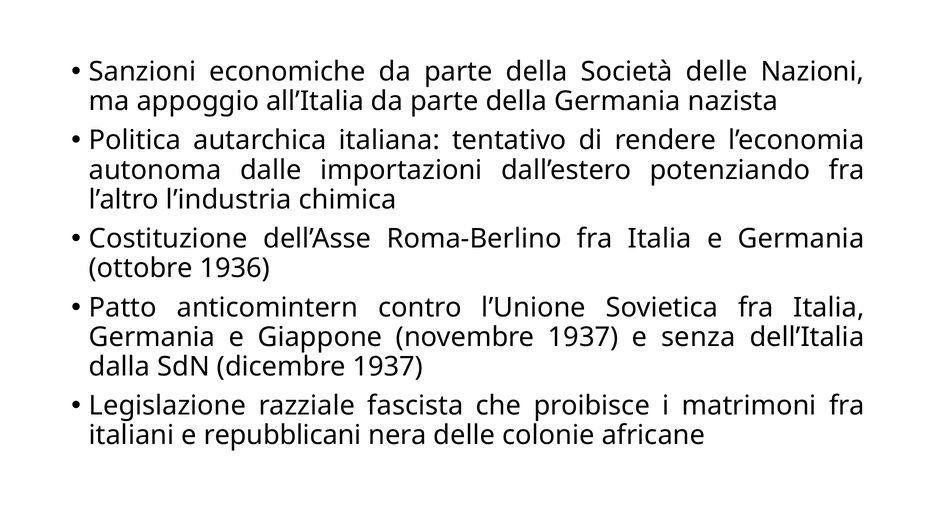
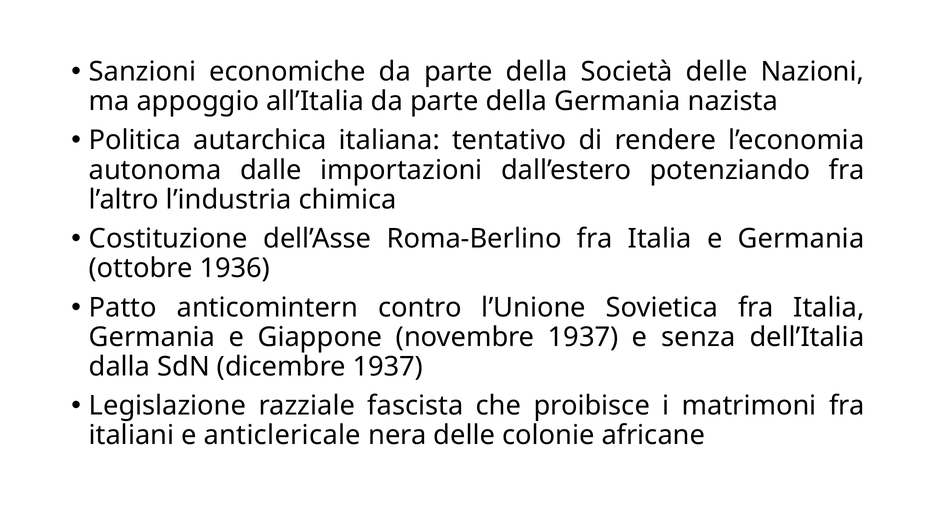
repubblicani: repubblicani -> anticlericale
